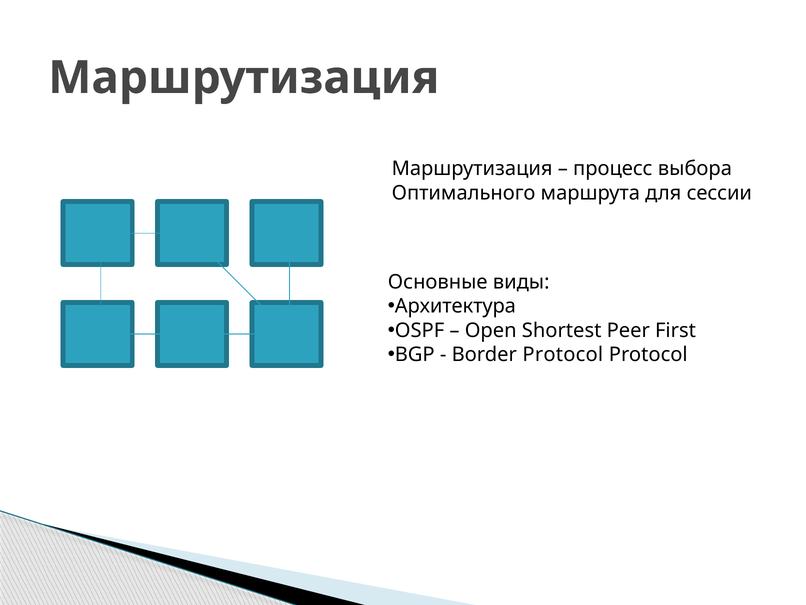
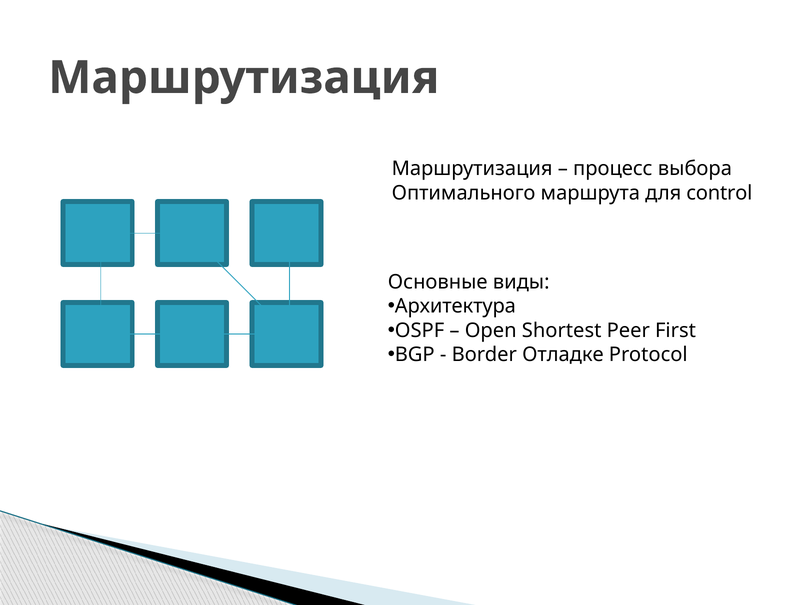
сессии: сессии -> control
Border Protocol: Protocol -> Отладке
